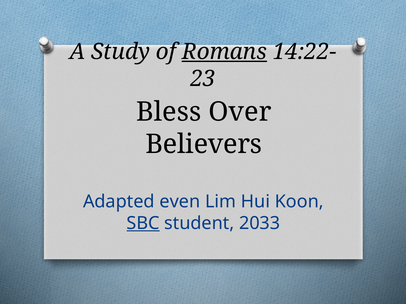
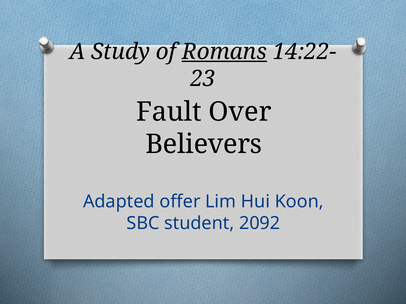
Bless: Bless -> Fault
even: even -> offer
SBC underline: present -> none
2033: 2033 -> 2092
